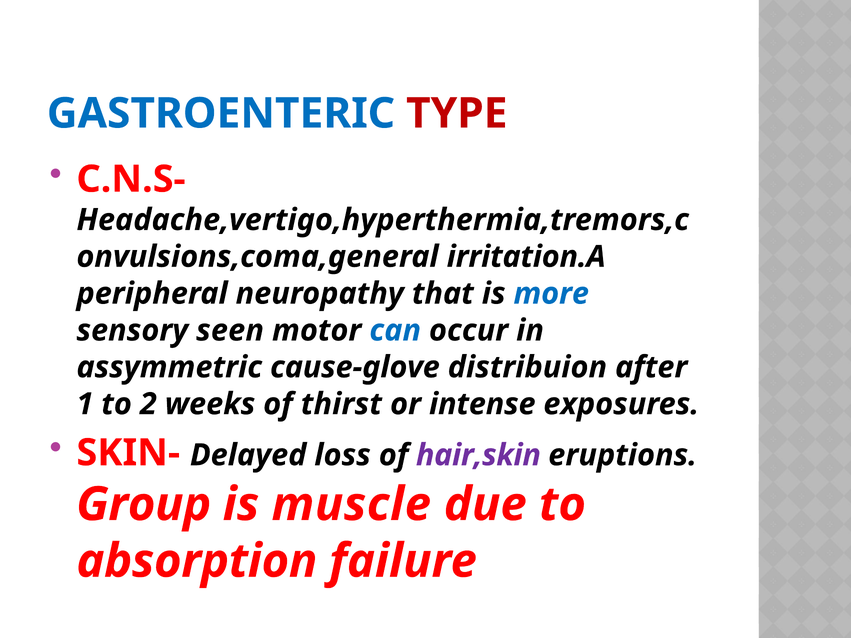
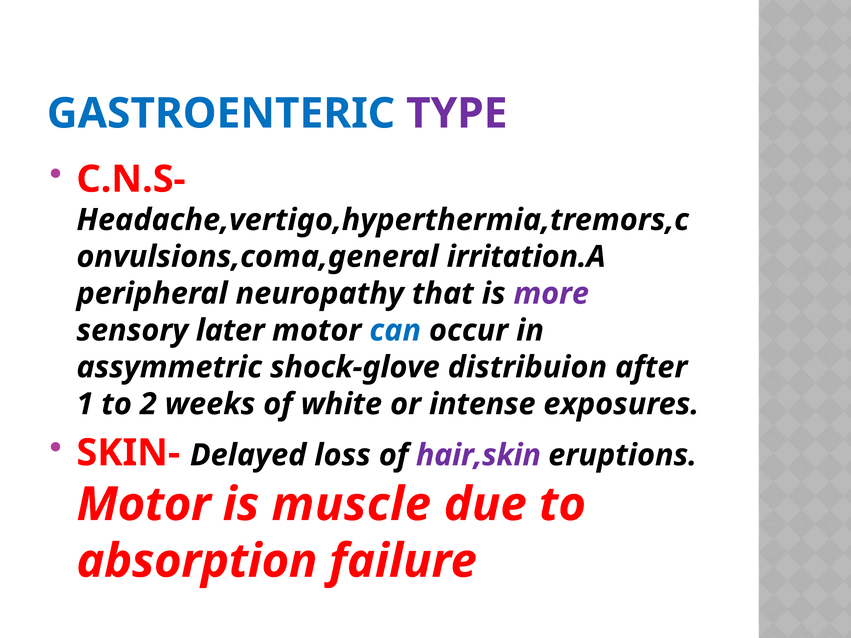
TYPE colour: red -> purple
more colour: blue -> purple
seen: seen -> later
cause-glove: cause-glove -> shock-glove
thirst: thirst -> white
Group at (144, 505): Group -> Motor
